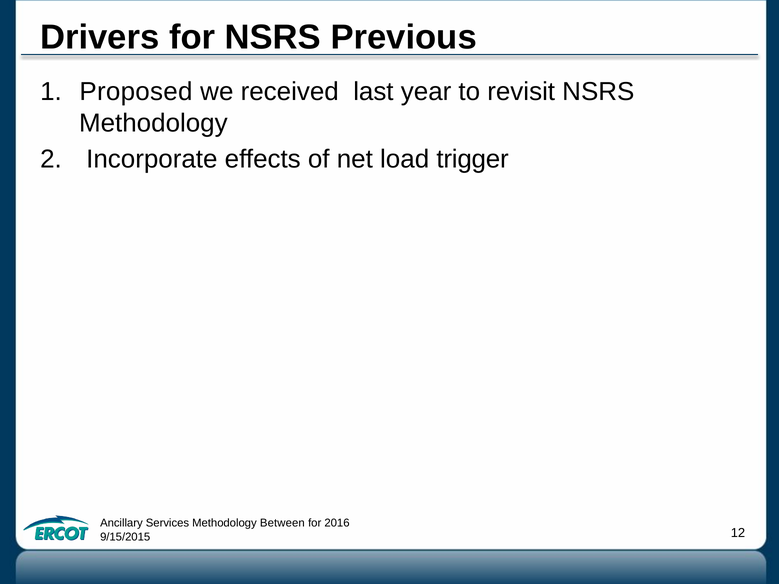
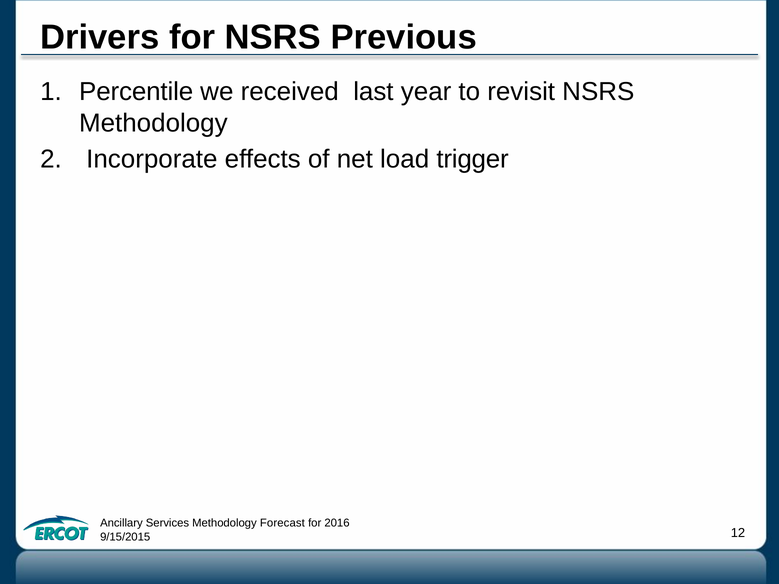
Proposed: Proposed -> Percentile
Between: Between -> Forecast
